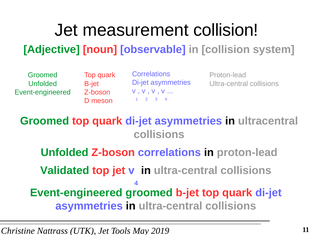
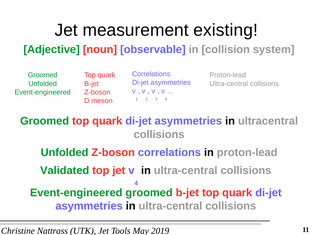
measurement collision: collision -> existing
